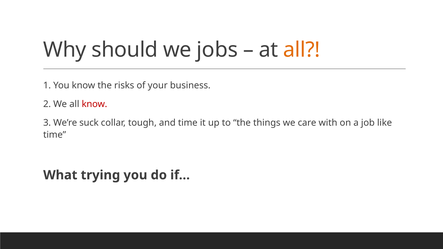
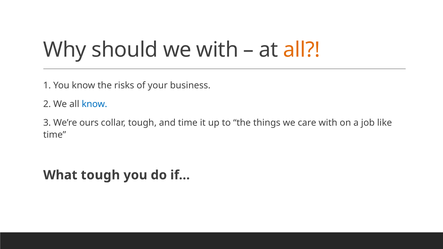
we jobs: jobs -> with
know at (95, 104) colour: red -> blue
suck: suck -> ours
What trying: trying -> tough
